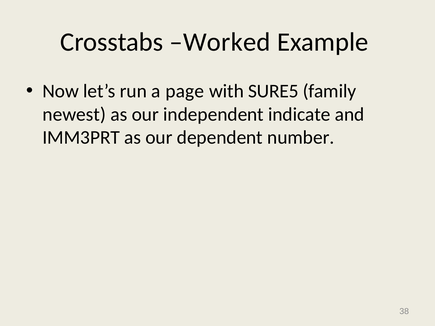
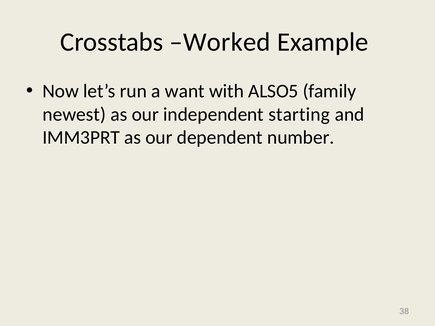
page: page -> want
SURE5: SURE5 -> ALSO5
indicate: indicate -> starting
